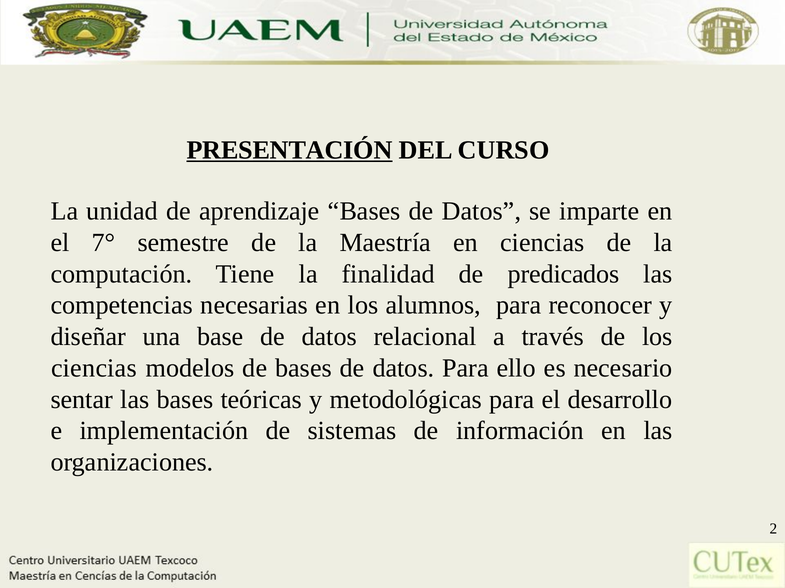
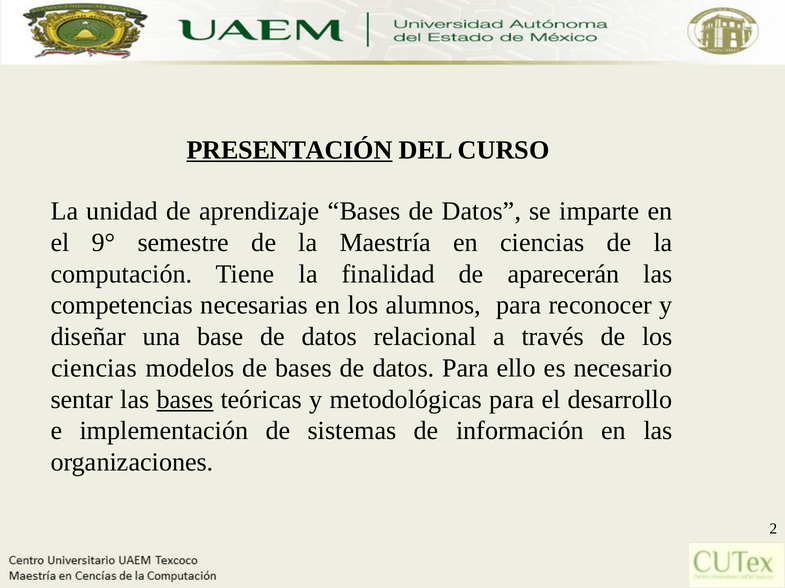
7°: 7° -> 9°
predicados: predicados -> aparecerán
bases at (185, 400) underline: none -> present
